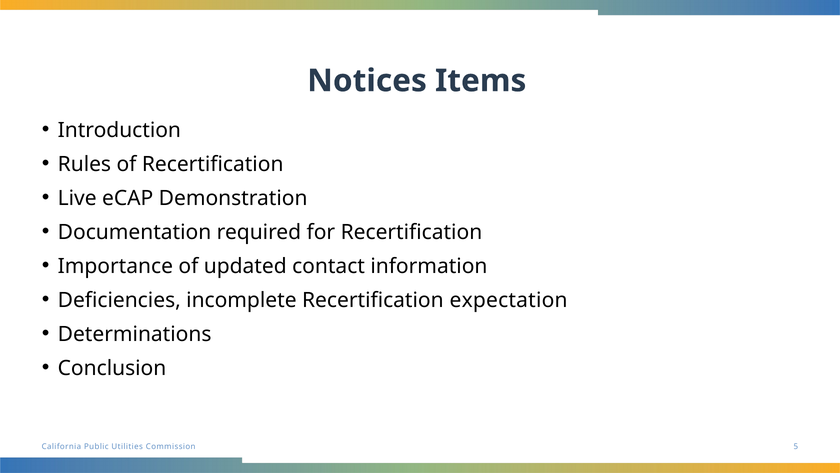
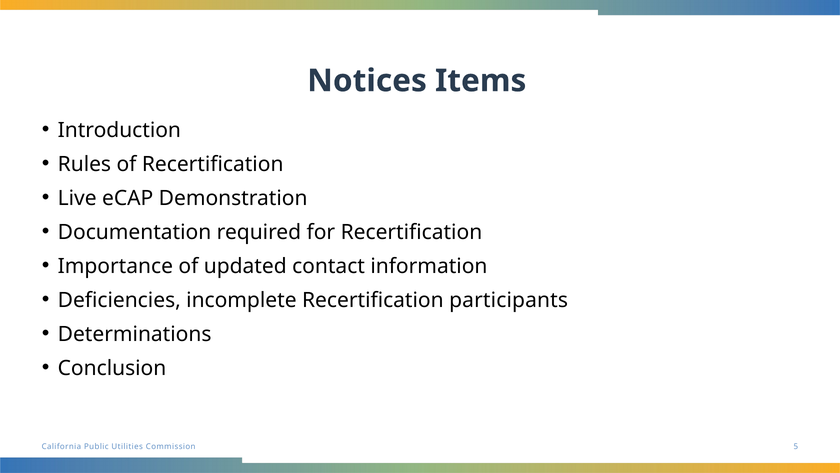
expectation: expectation -> participants
